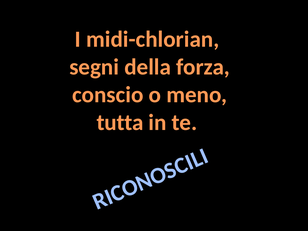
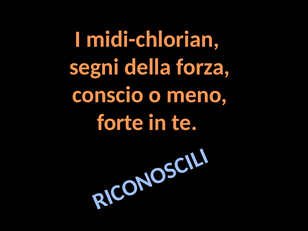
tutta: tutta -> forte
